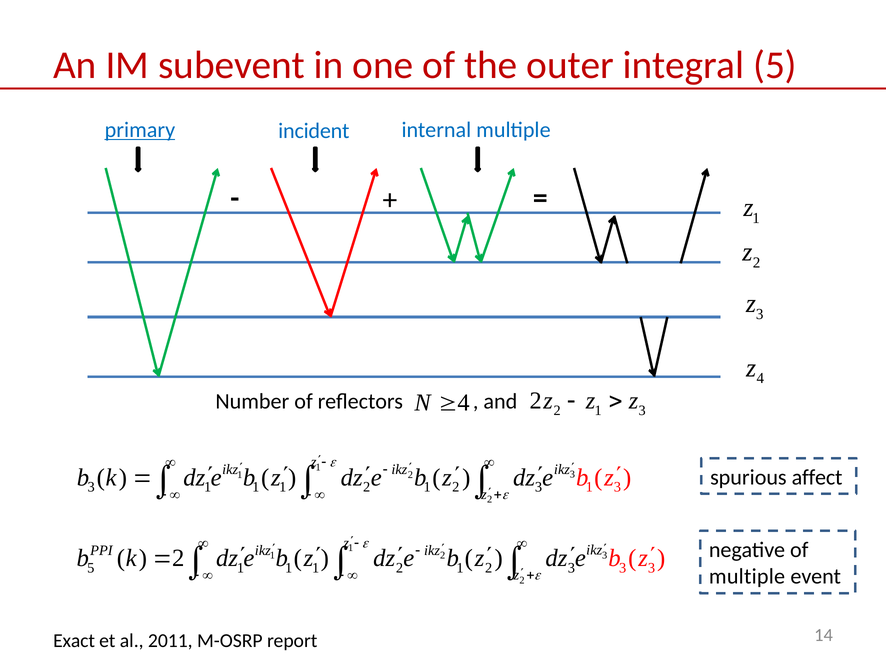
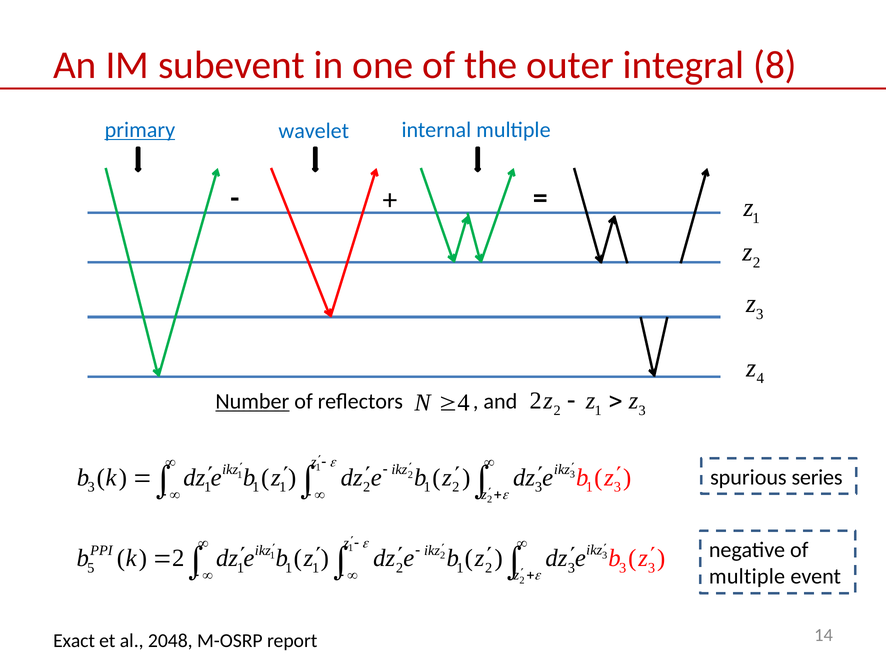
integral 5: 5 -> 8
incident: incident -> wavelet
Number underline: none -> present
affect: affect -> series
2011: 2011 -> 2048
